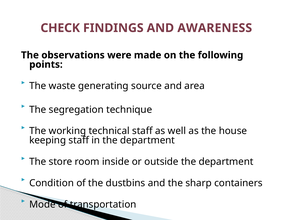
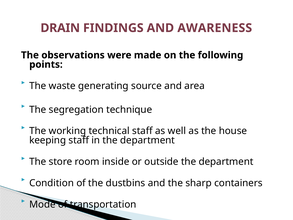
CHECK: CHECK -> DRAIN
